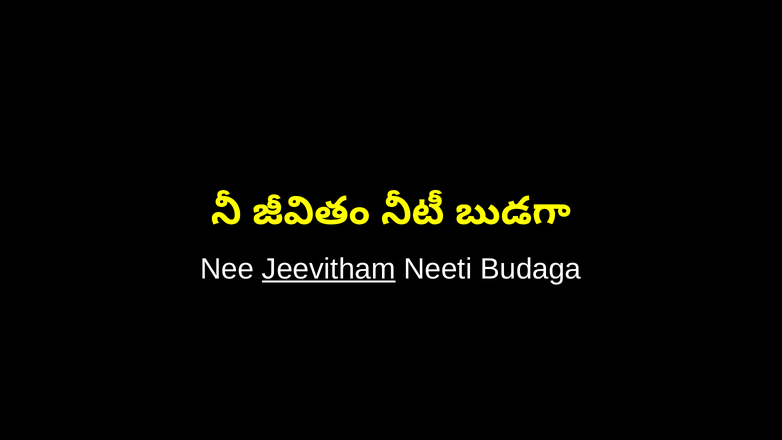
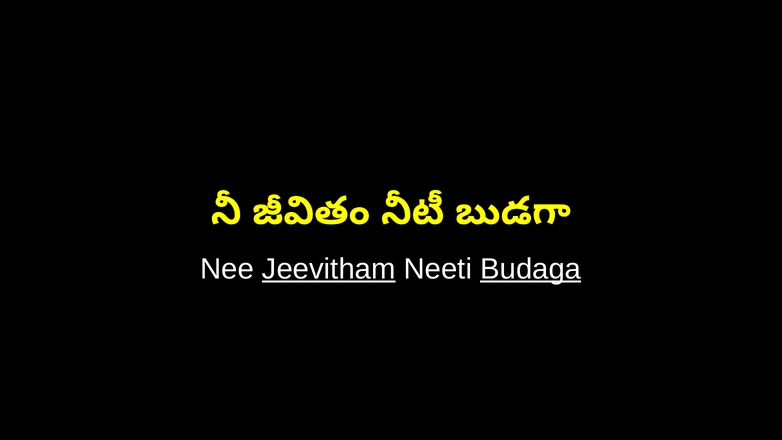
Budaga underline: none -> present
